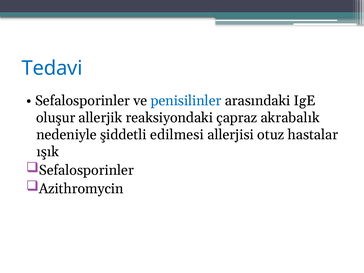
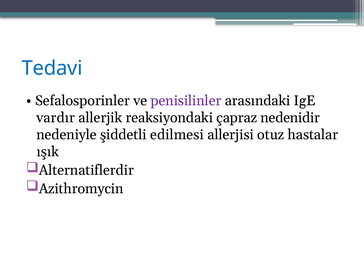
penisilinler colour: blue -> purple
oluşur: oluşur -> vardır
akrabalık: akrabalık -> nedenidir
Sefalosporinler at (86, 170): Sefalosporinler -> Alternatiflerdir
